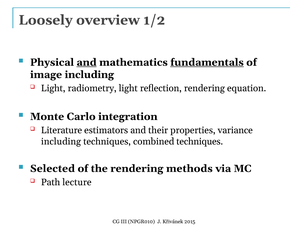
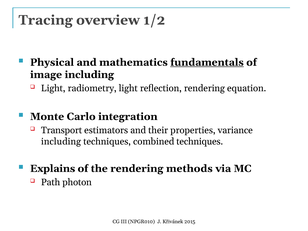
Loosely: Loosely -> Tracing
and at (87, 62) underline: present -> none
Literature: Literature -> Transport
Selected: Selected -> Explains
lecture: lecture -> photon
